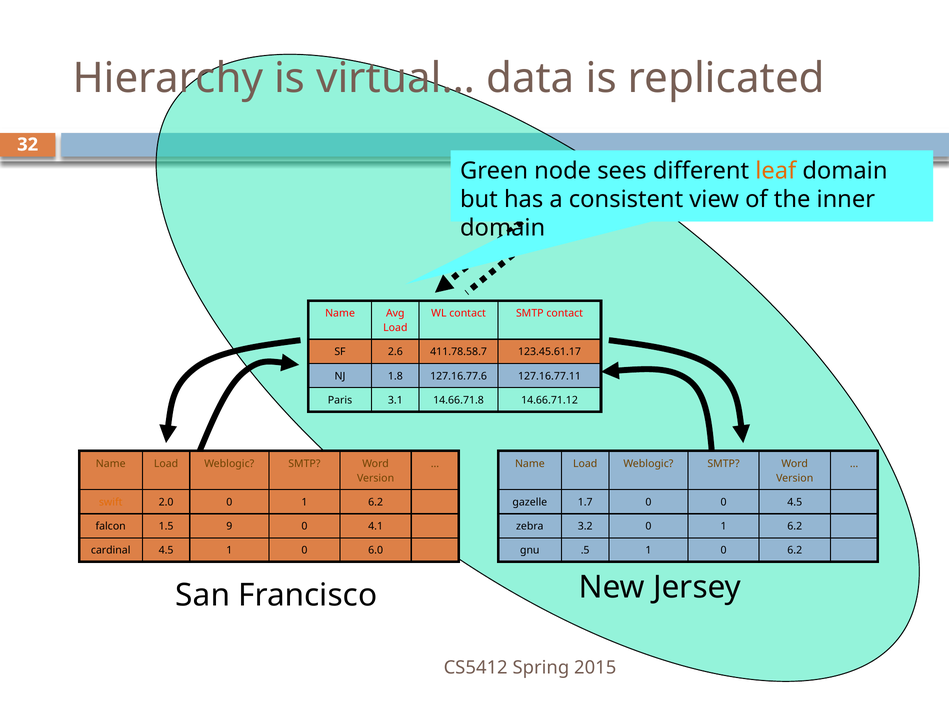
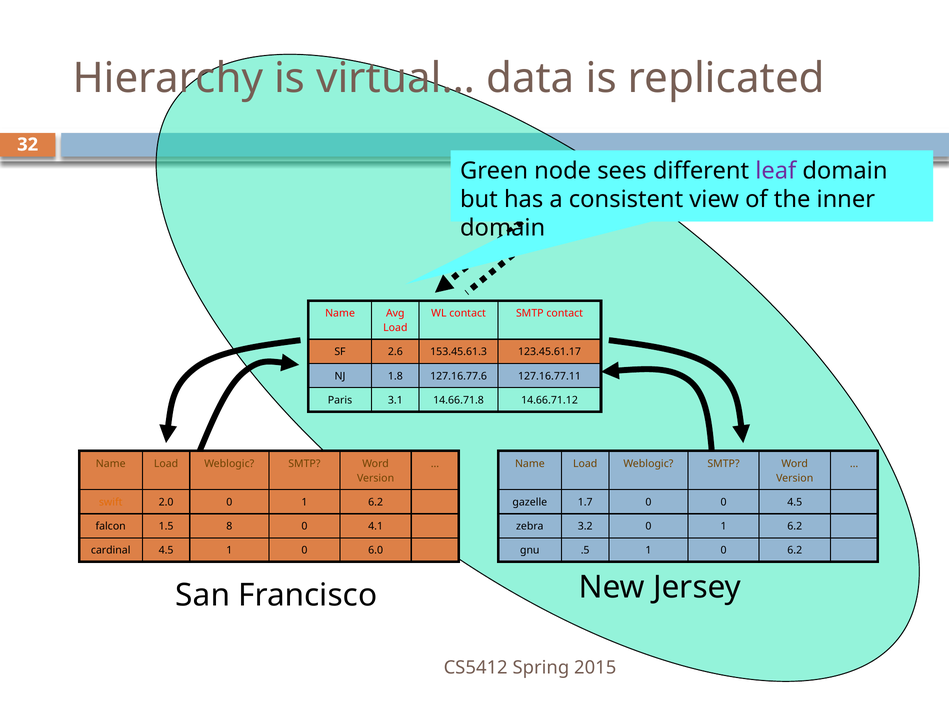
leaf colour: orange -> purple
411.78.58.7: 411.78.58.7 -> 153.45.61.3
9: 9 -> 8
